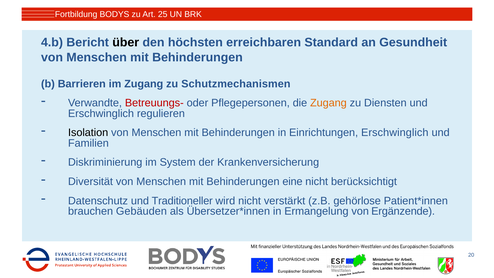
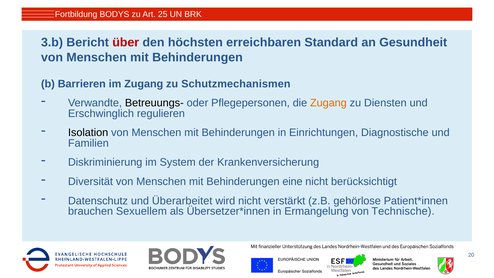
4.b: 4.b -> 3.b
über colour: black -> red
Betreuungs- colour: red -> black
Einrichtungen Erschwinglich: Erschwinglich -> Diagnostische
Traditioneller: Traditioneller -> Überarbeitet
Gebäuden: Gebäuden -> Sexuellem
Ergänzende: Ergänzende -> Technische
